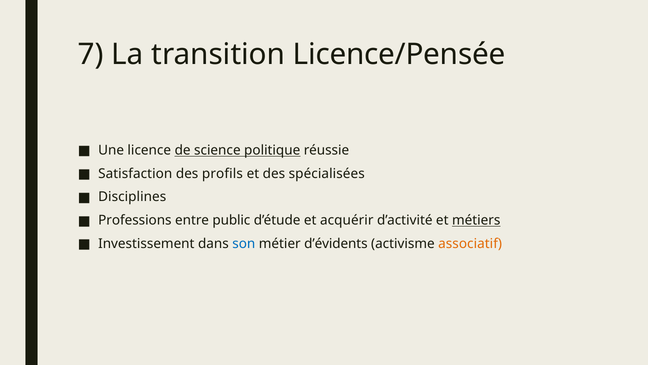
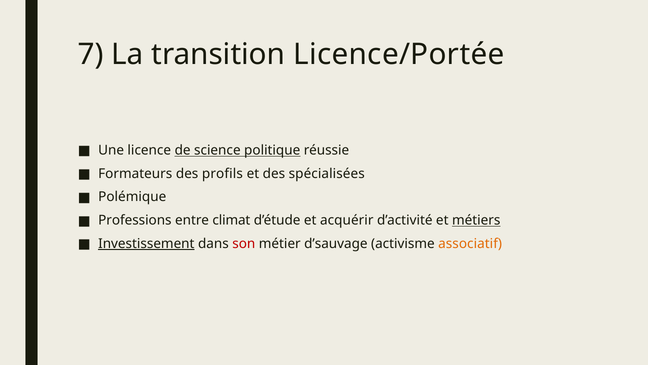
Licence/Pensée: Licence/Pensée -> Licence/Portée
Satisfaction: Satisfaction -> Formateurs
Disciplines: Disciplines -> Polémique
public: public -> climat
Investissement underline: none -> present
son colour: blue -> red
d’évidents: d’évidents -> d’sauvage
